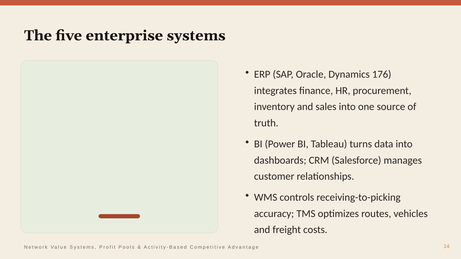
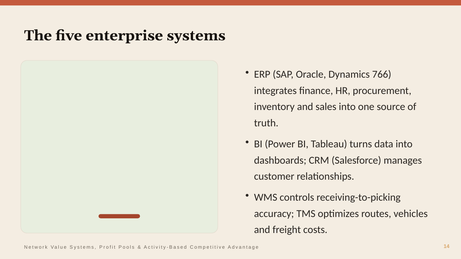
176: 176 -> 766
